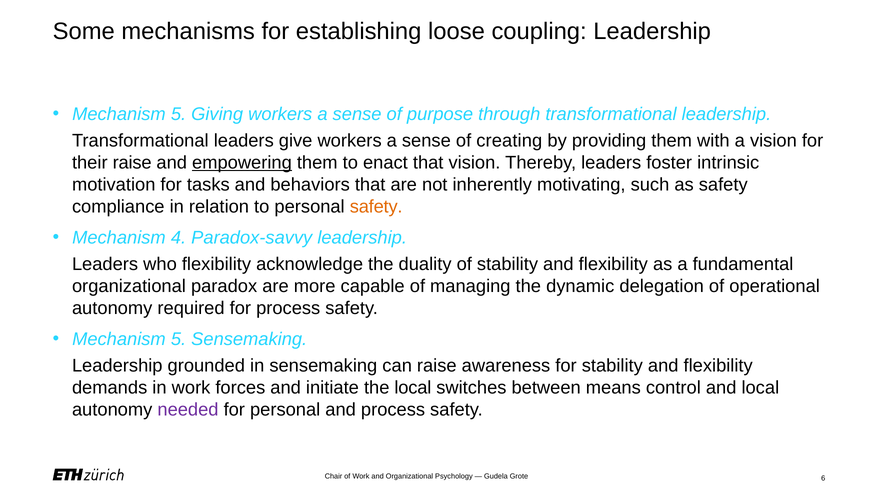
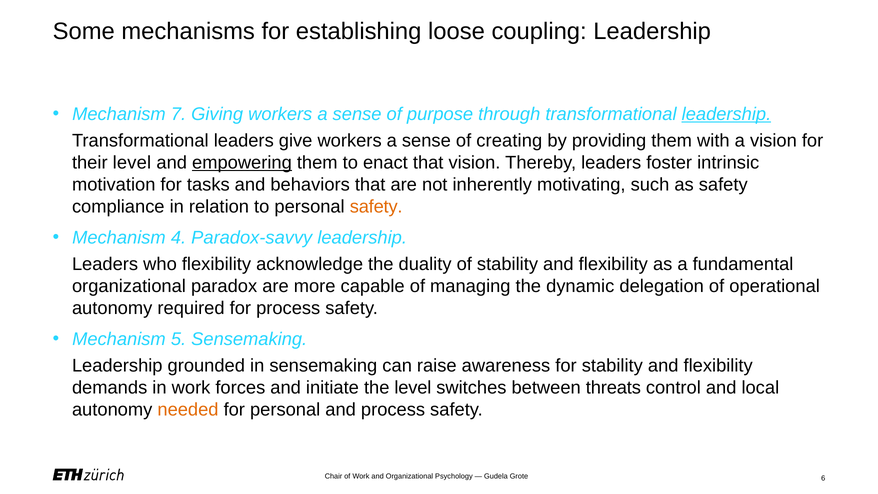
5 at (179, 114): 5 -> 7
leadership at (726, 114) underline: none -> present
their raise: raise -> level
the local: local -> level
means: means -> threats
needed colour: purple -> orange
